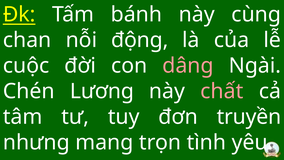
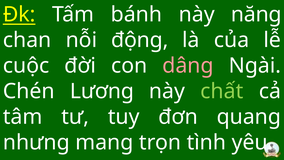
cùng: cùng -> năng
chất colour: pink -> light green
truyền: truyền -> quang
